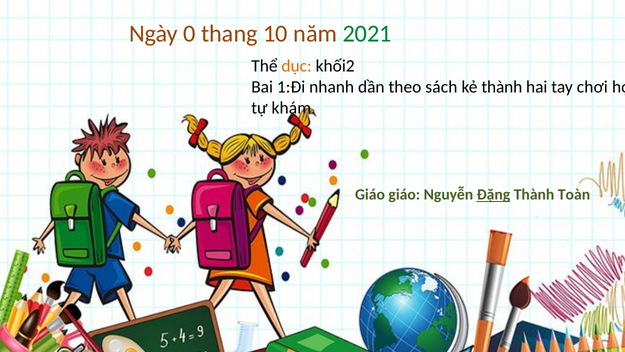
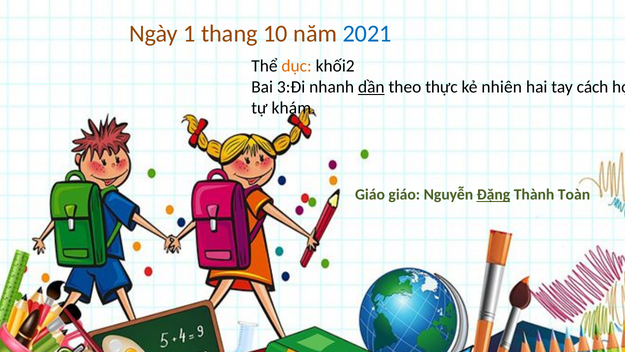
0: 0 -> 1
2021 colour: green -> blue
1:Đi: 1:Đi -> 3:Đi
dần underline: none -> present
sách: sách -> thực
kẻ thành: thành -> nhiên
chơi: chơi -> cách
